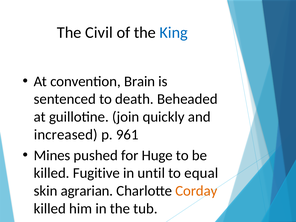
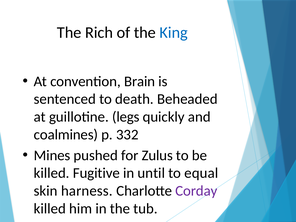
Civil: Civil -> Rich
join: join -> legs
increased: increased -> coalmines
961: 961 -> 332
Huge: Huge -> Zulus
agrarian: agrarian -> harness
Corday colour: orange -> purple
